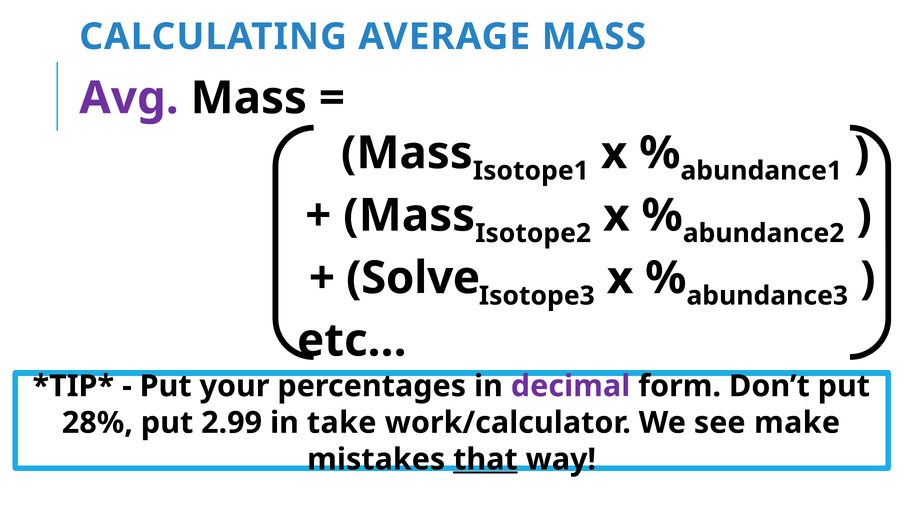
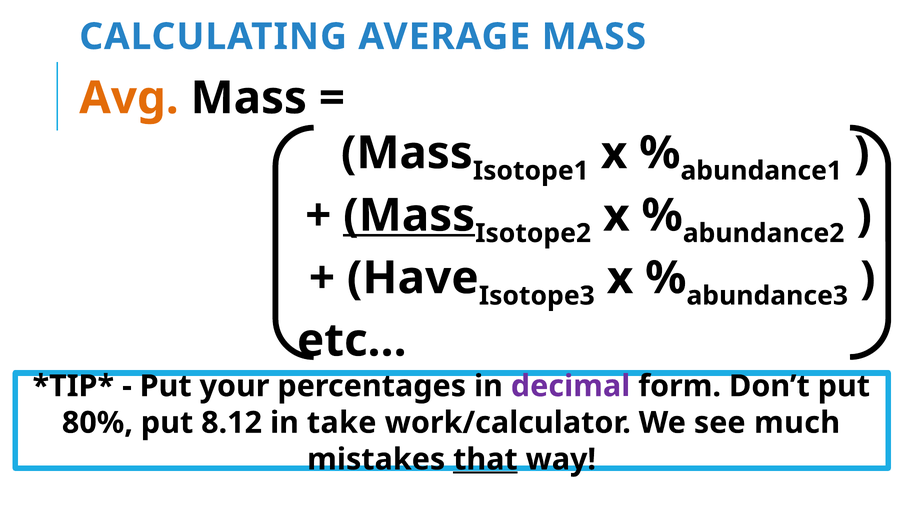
Avg colour: purple -> orange
Mass at (409, 215) underline: none -> present
Solve: Solve -> Have
28%: 28% -> 80%
2.99: 2.99 -> 8.12
make: make -> much
